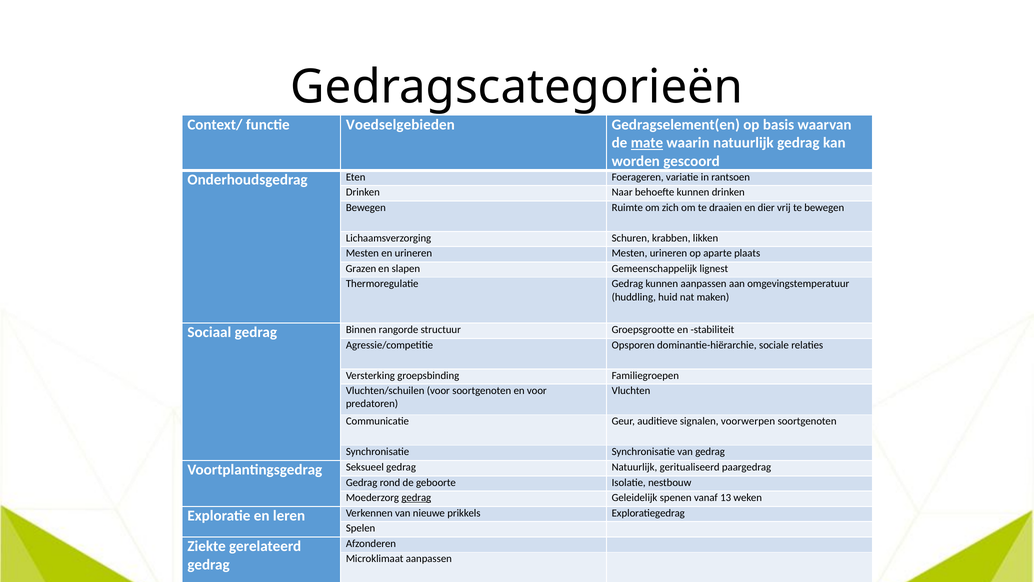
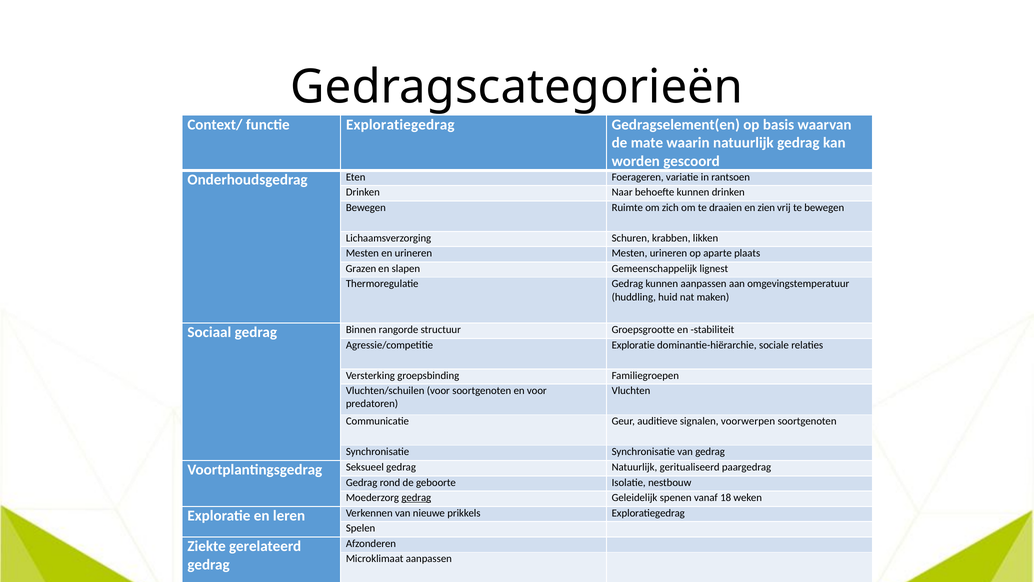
functie Voedselgebieden: Voedselgebieden -> Exploratiegedrag
mate underline: present -> none
dier: dier -> zien
Agressie/competitie Opsporen: Opsporen -> Exploratie
13: 13 -> 18
